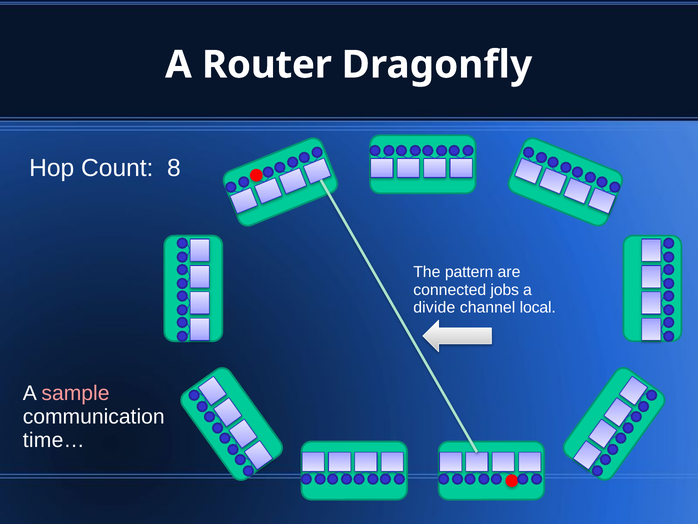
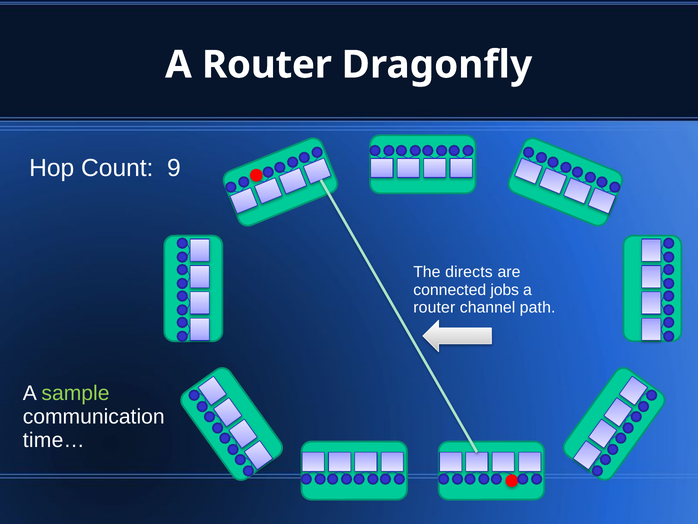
8: 8 -> 9
pattern: pattern -> directs
divide at (434, 307): divide -> router
local: local -> path
sample colour: pink -> light green
